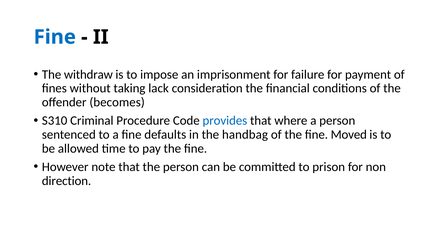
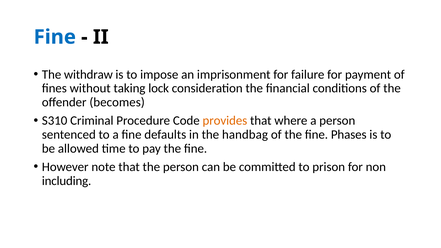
lack: lack -> lock
provides colour: blue -> orange
Moved: Moved -> Phases
direction: direction -> including
